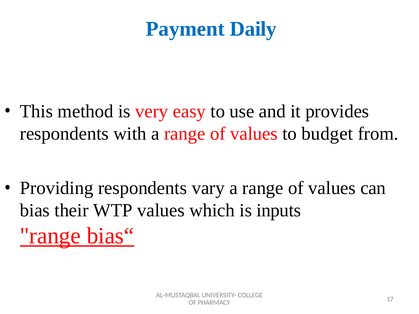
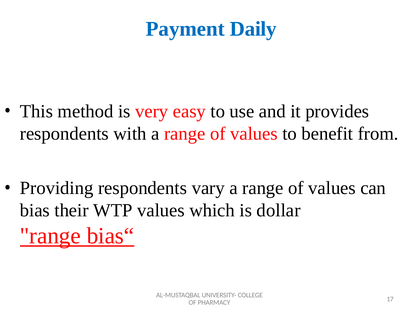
budget: budget -> benefit
inputs: inputs -> dollar
